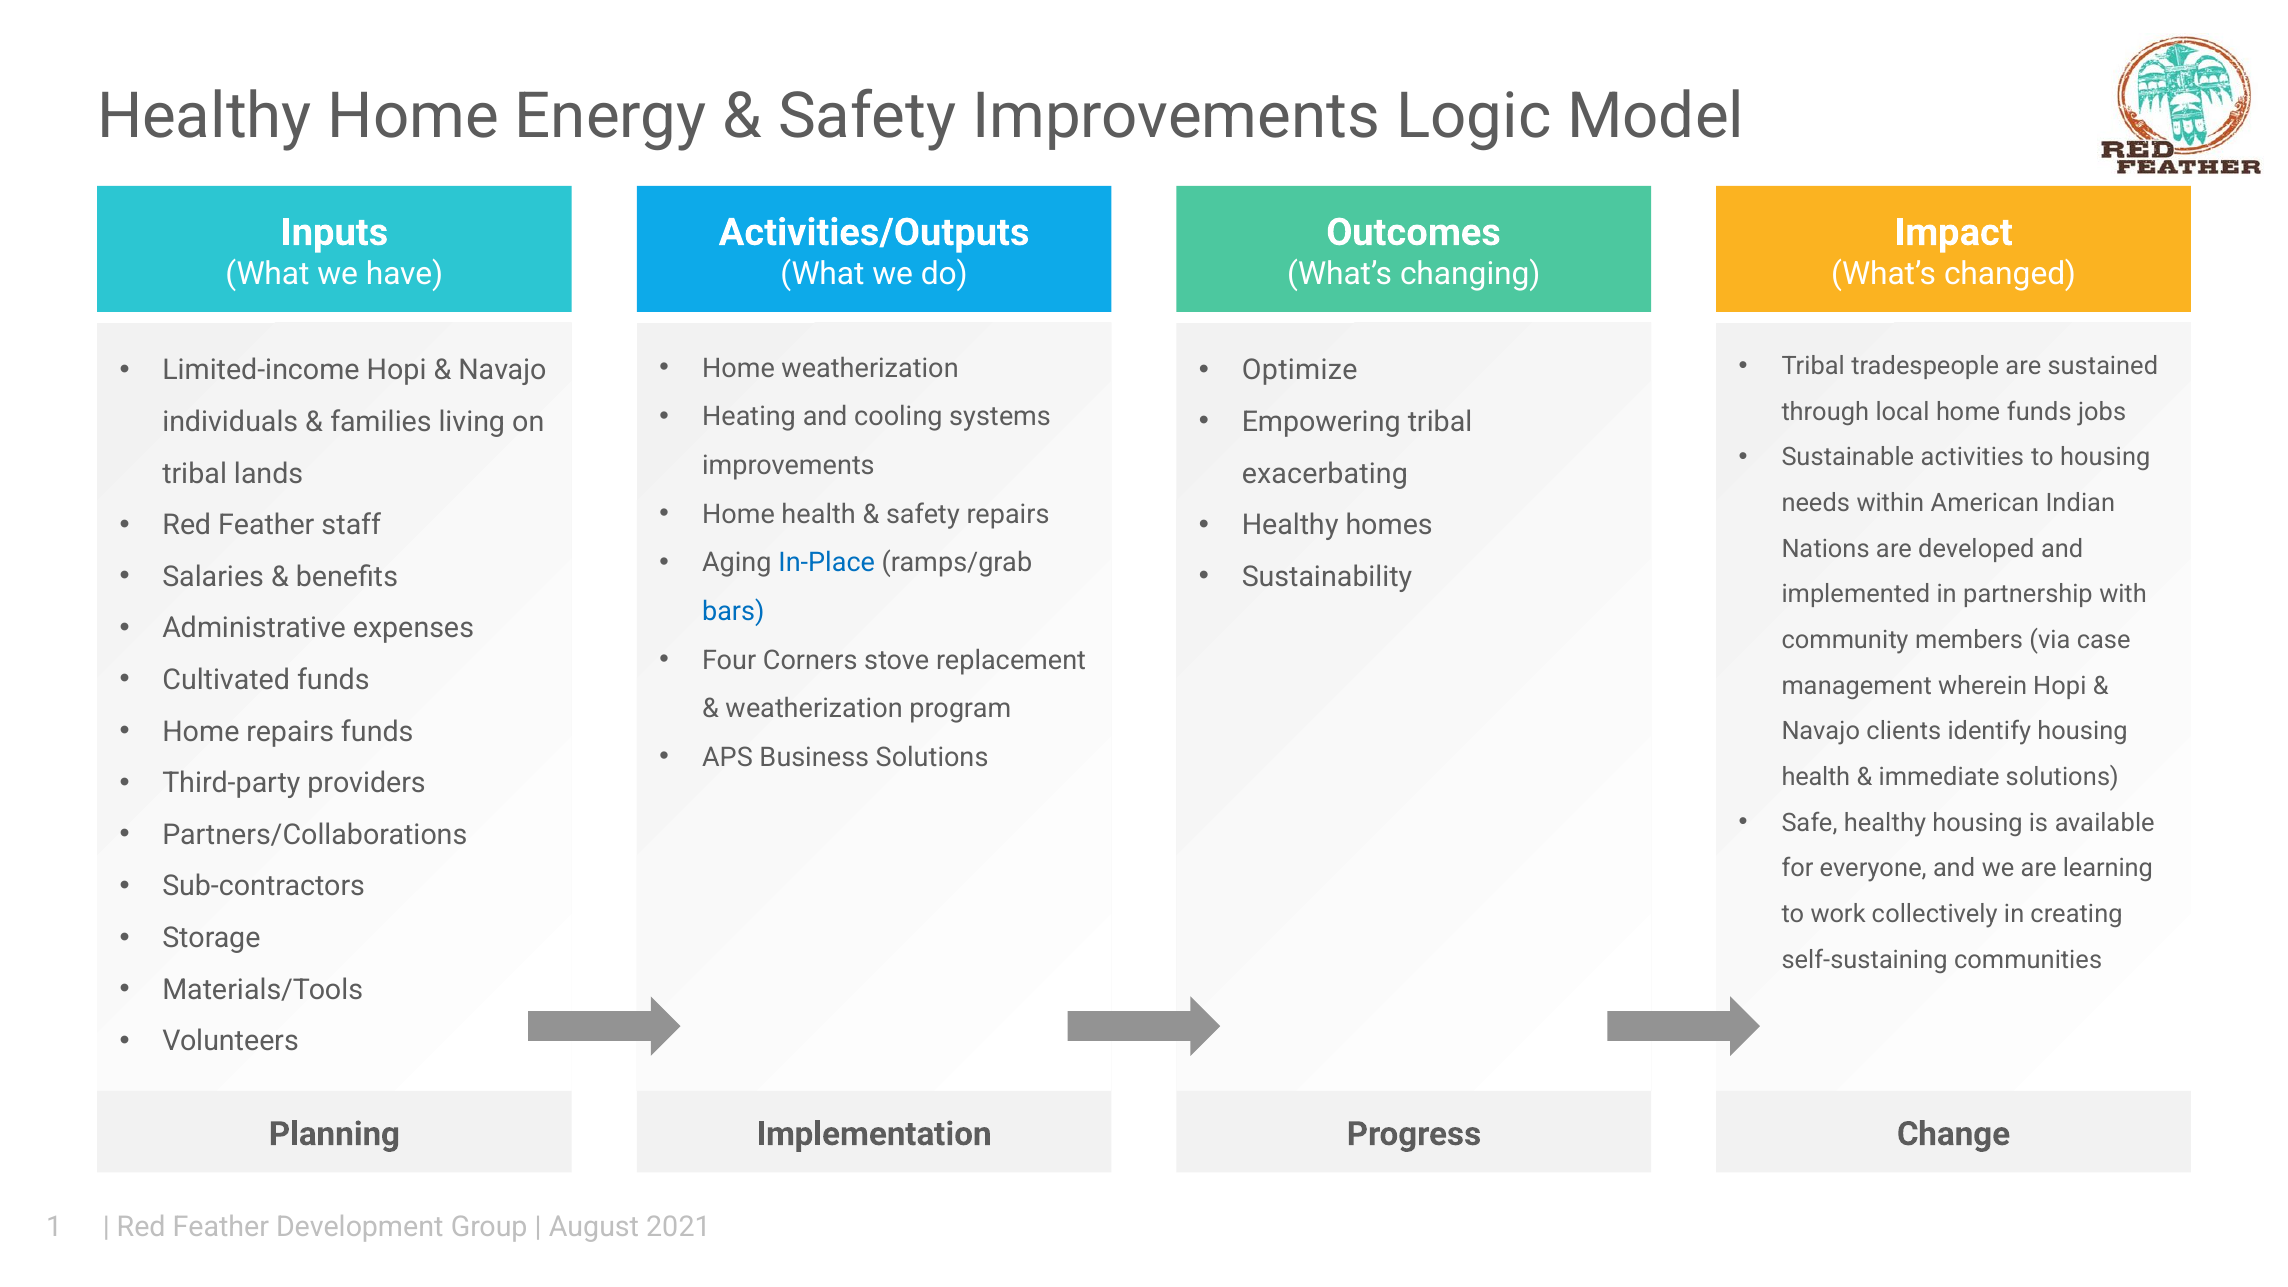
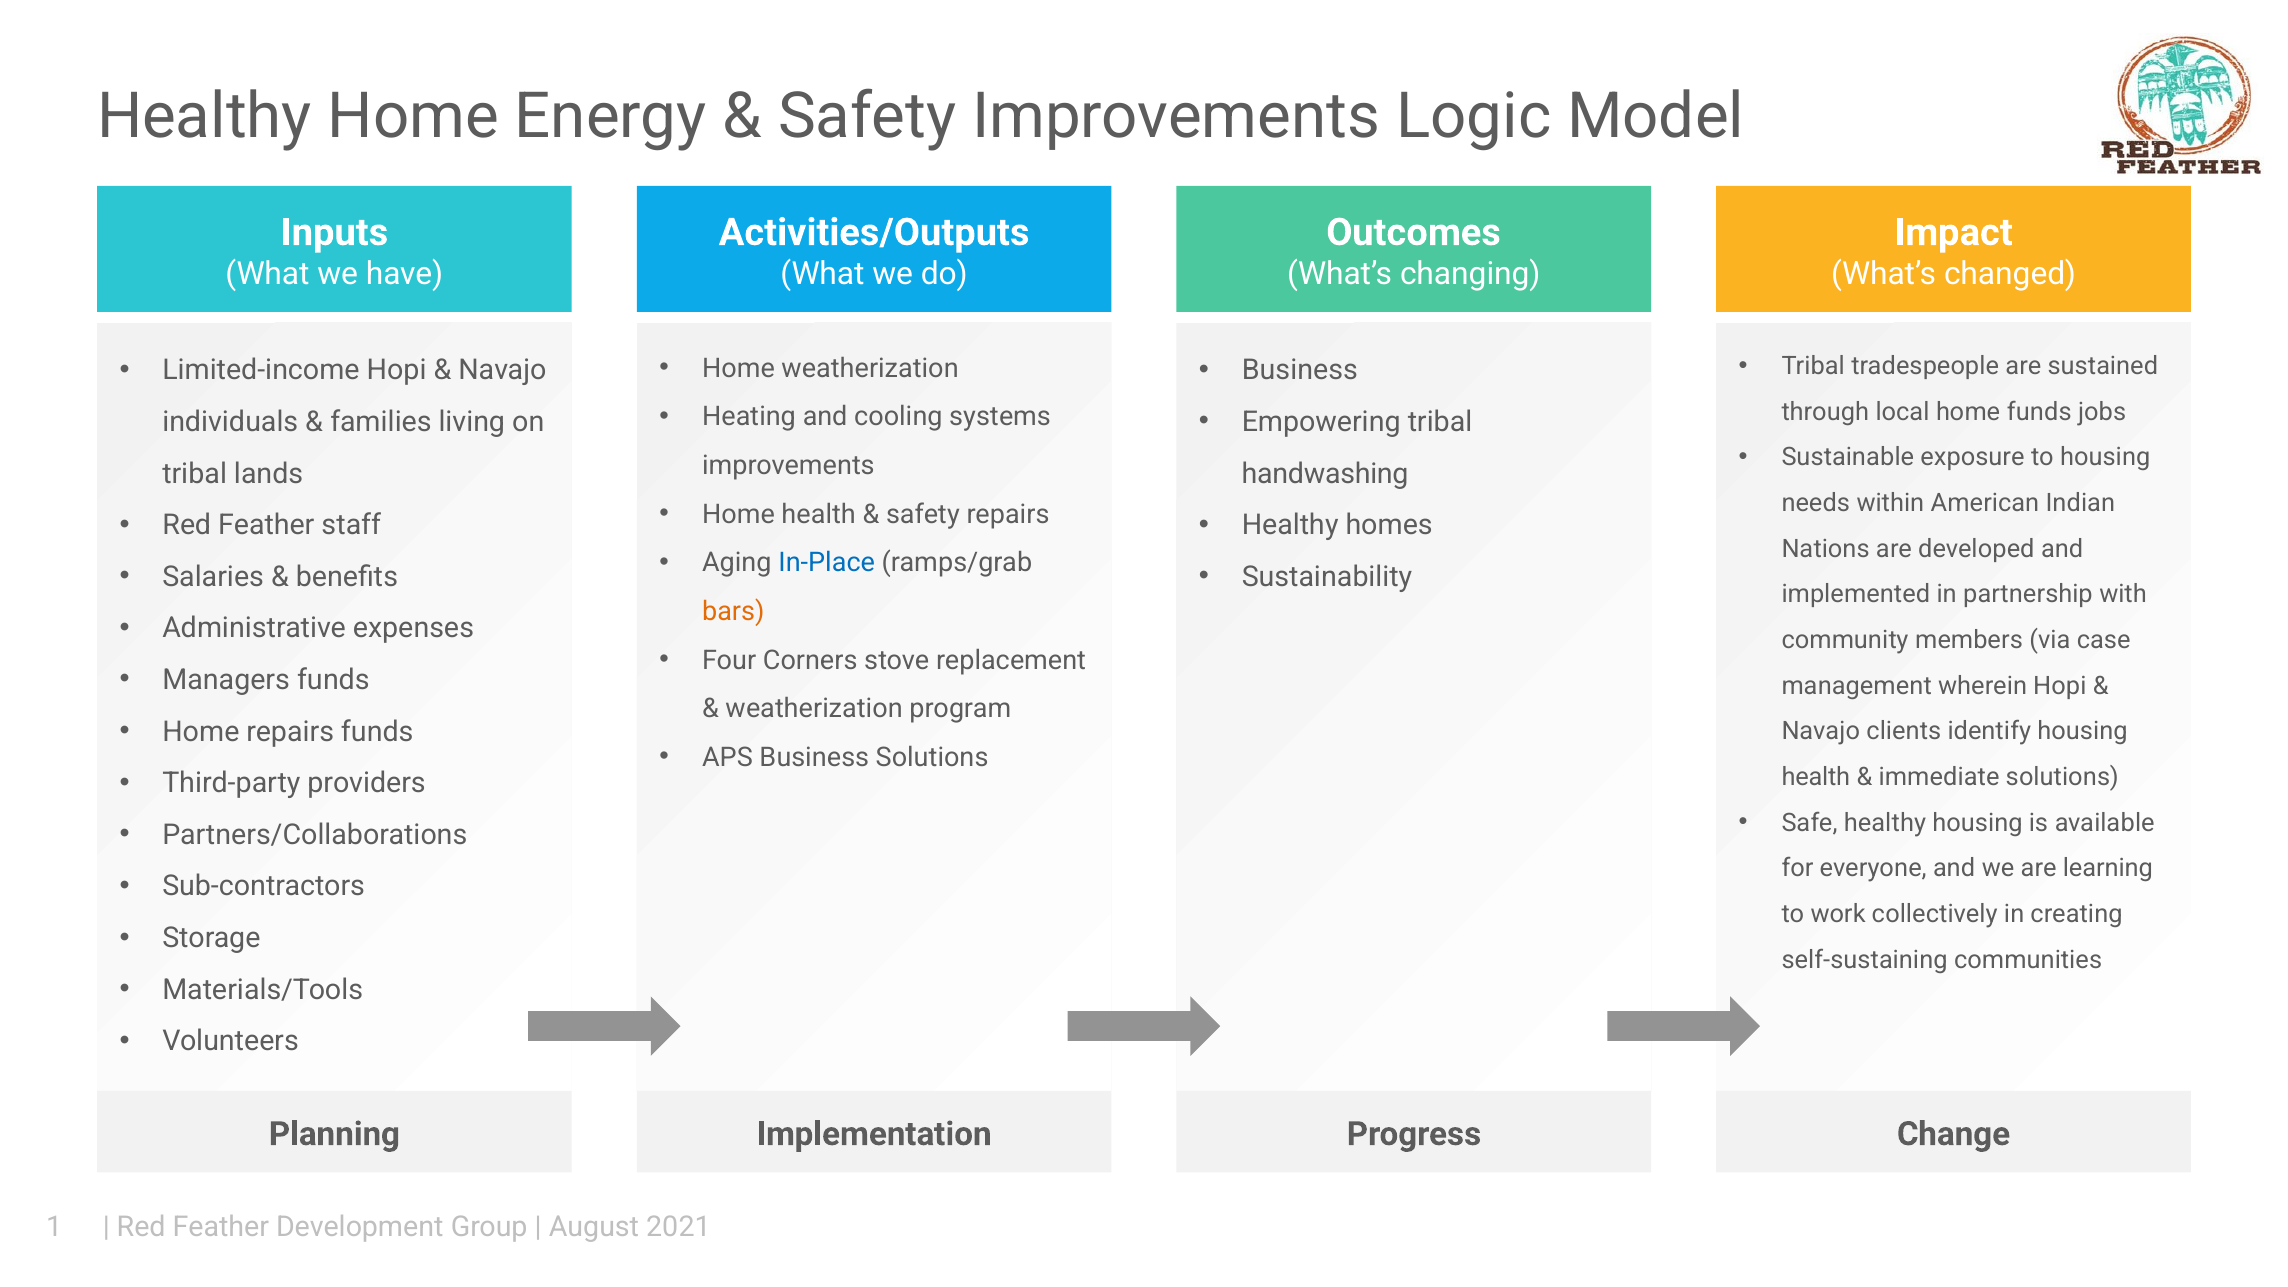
Optimize at (1300, 370): Optimize -> Business
activities: activities -> exposure
exacerbating: exacerbating -> handwashing
bars colour: blue -> orange
Cultivated: Cultivated -> Managers
